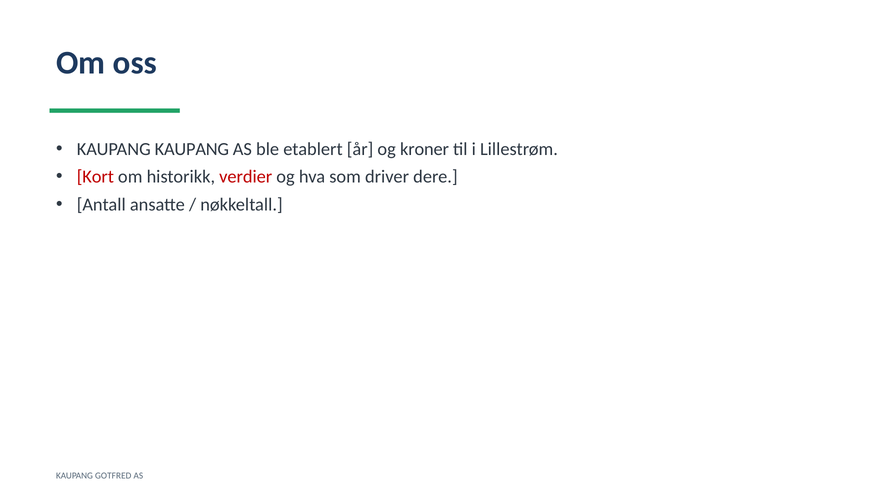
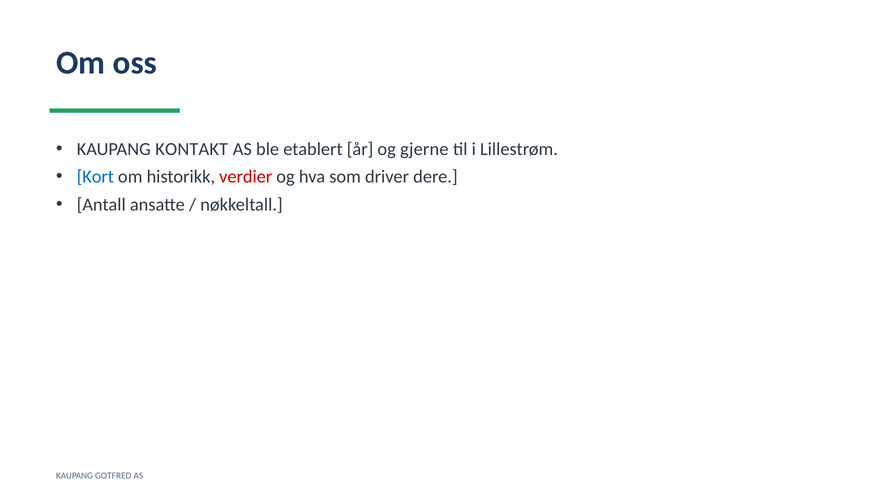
KAUPANG KAUPANG: KAUPANG -> KONTAKT
kroner: kroner -> gjerne
Kort colour: red -> blue
